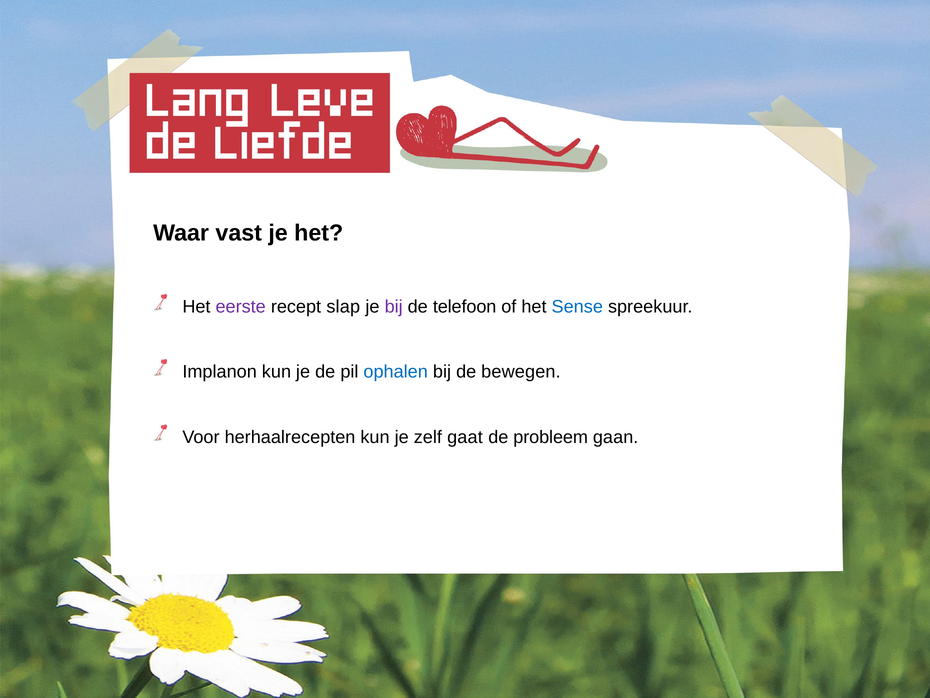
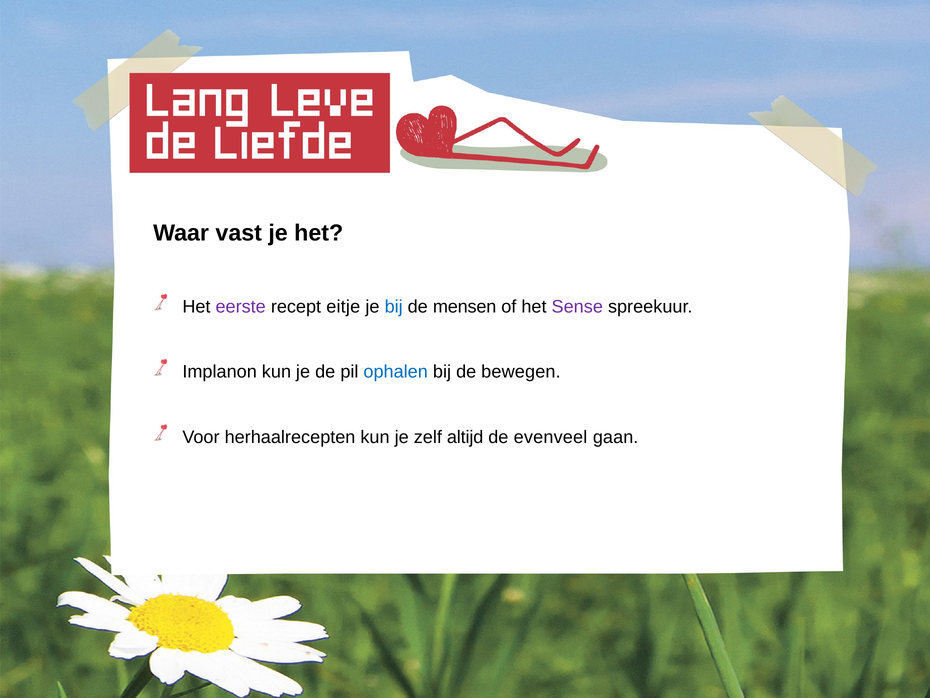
slap: slap -> eitje
bij at (394, 307) colour: purple -> blue
telefoon: telefoon -> mensen
Sense colour: blue -> purple
gaat: gaat -> altijd
probleem: probleem -> evenveel
